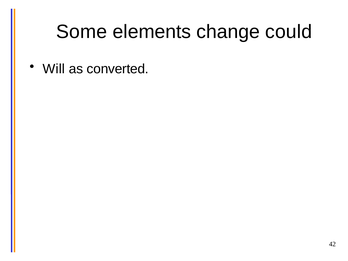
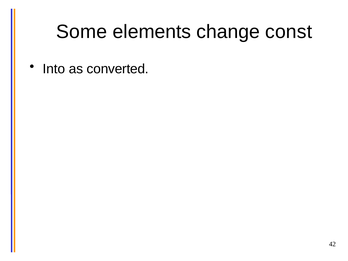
could: could -> const
Will: Will -> Into
